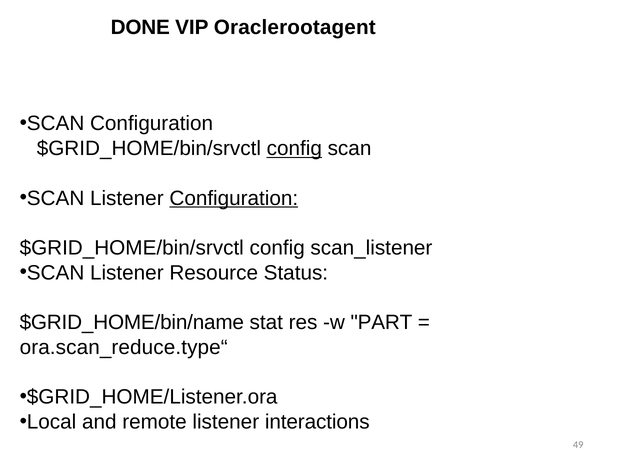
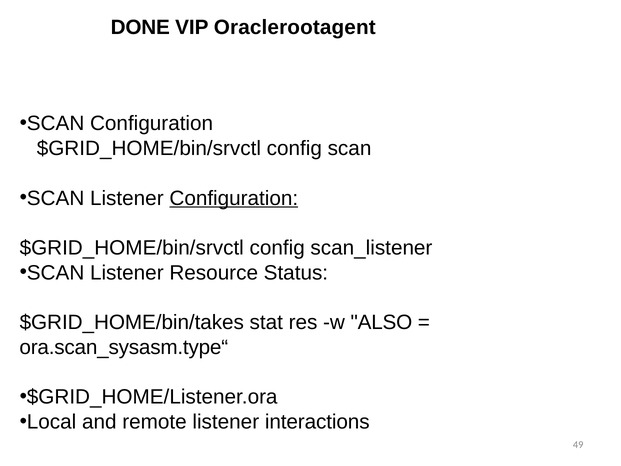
config at (294, 148) underline: present -> none
$GRID_HOME/bin/name: $GRID_HOME/bin/name -> $GRID_HOME/bin/takes
PART: PART -> ALSO
ora.scan_reduce.type“: ora.scan_reduce.type“ -> ora.scan_sysasm.type“
